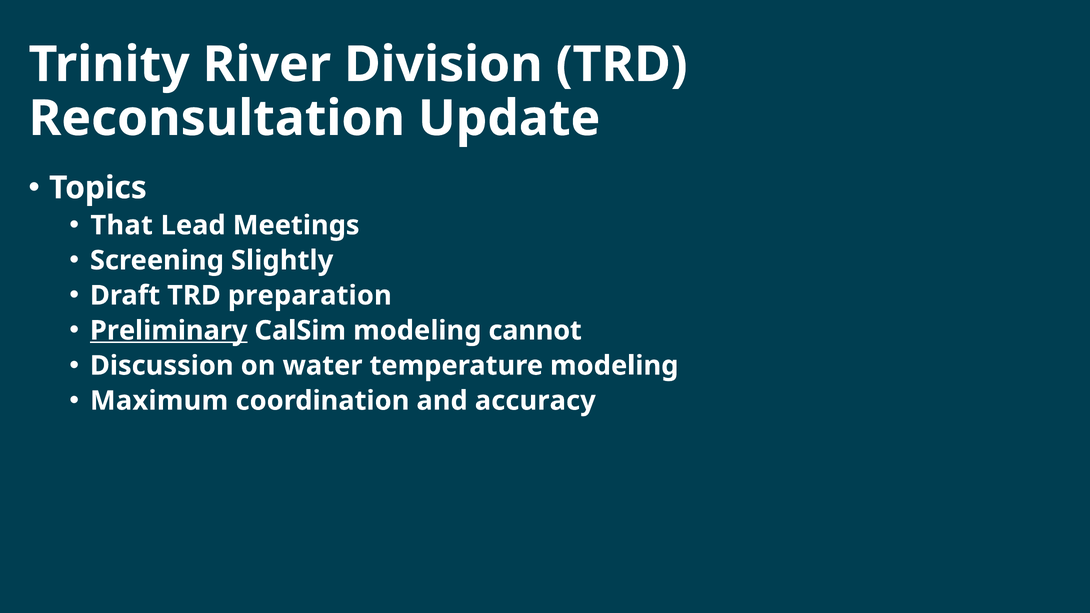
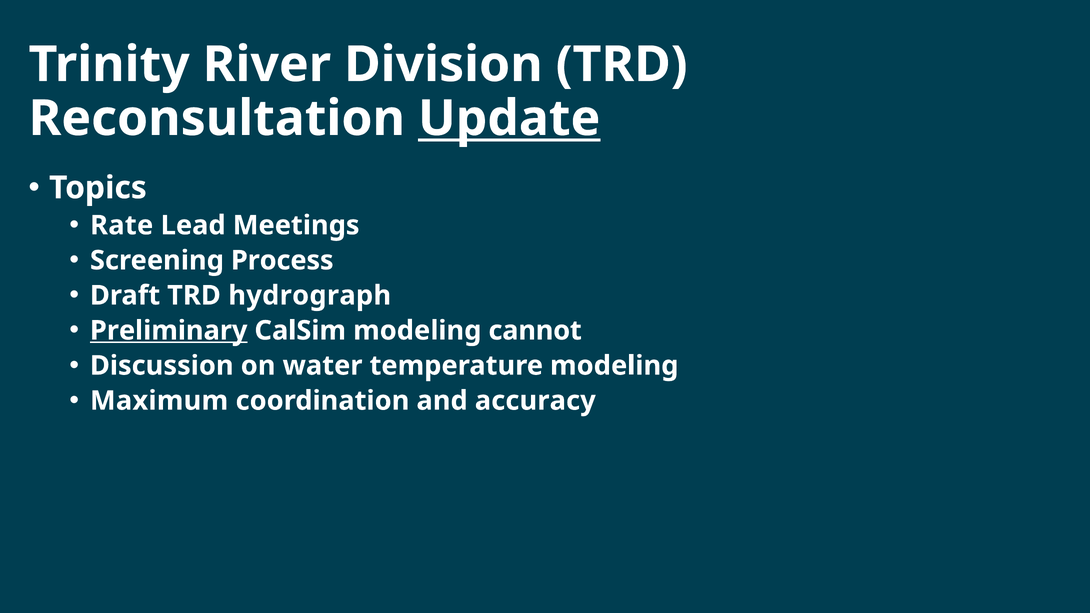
Update underline: none -> present
That: That -> Rate
Slightly: Slightly -> Process
preparation: preparation -> hydrograph
